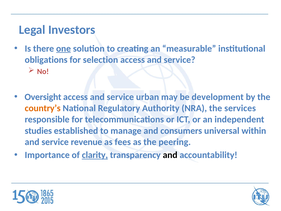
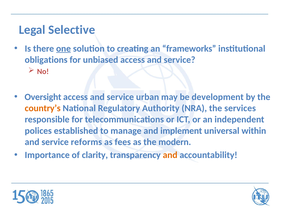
Investors: Investors -> Selective
measurable: measurable -> frameworks
selection: selection -> unbiased
studies: studies -> polices
consumers: consumers -> implement
revenue: revenue -> reforms
peering: peering -> modern
clarity underline: present -> none
and at (170, 155) colour: black -> orange
